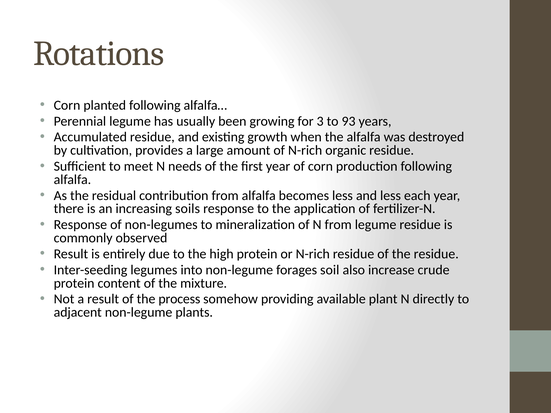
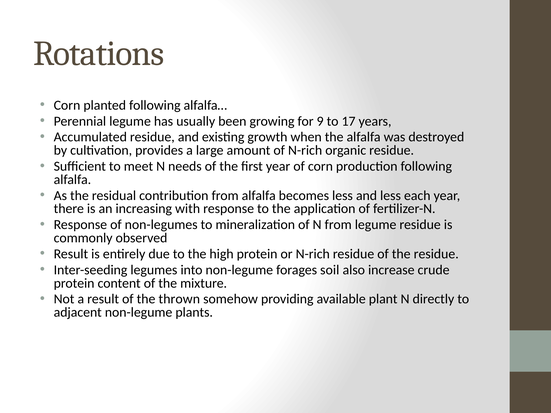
3: 3 -> 9
93: 93 -> 17
soils: soils -> with
process: process -> thrown
